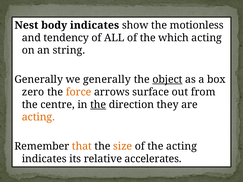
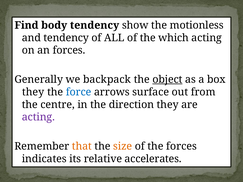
Nest: Nest -> Find
body indicates: indicates -> tendency
an string: string -> forces
we generally: generally -> backpack
zero at (33, 92): zero -> they
force colour: orange -> blue
the at (98, 105) underline: present -> none
acting at (38, 117) colour: orange -> purple
the acting: acting -> forces
